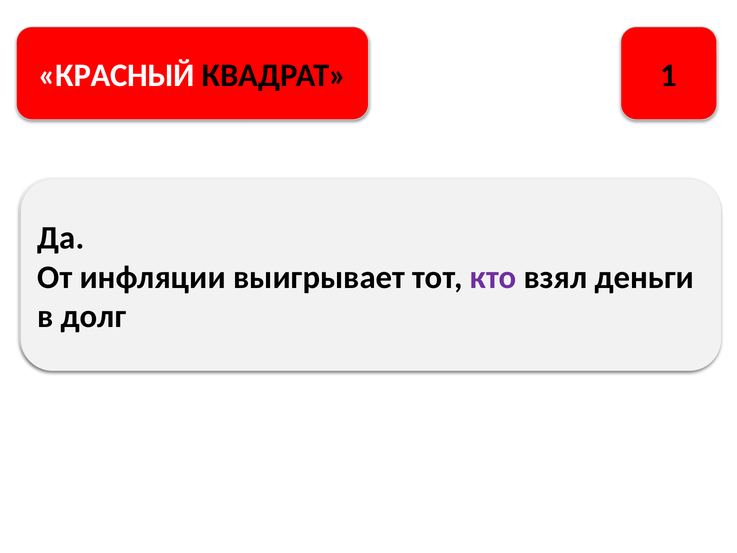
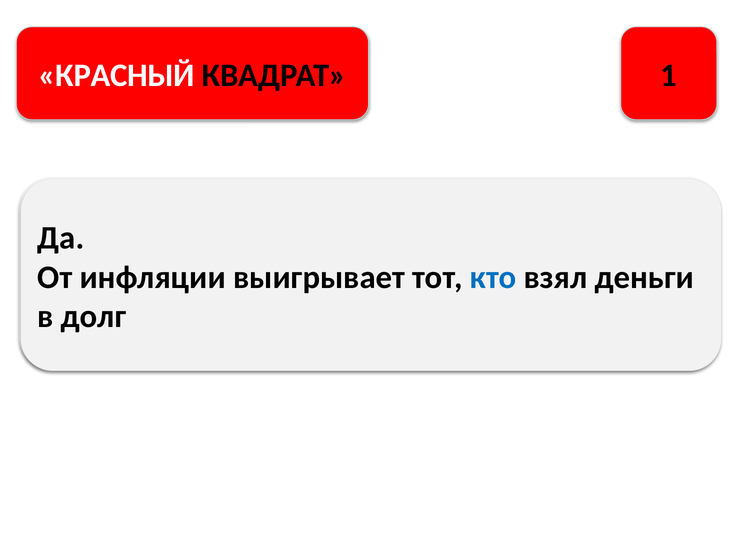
кто colour: purple -> blue
